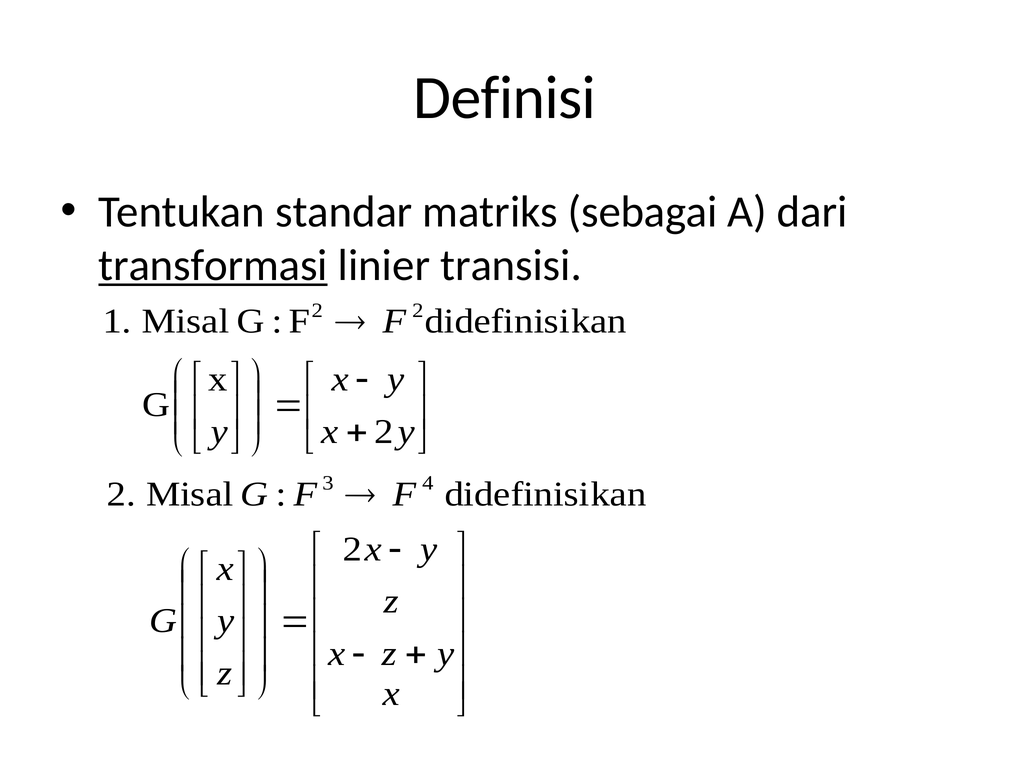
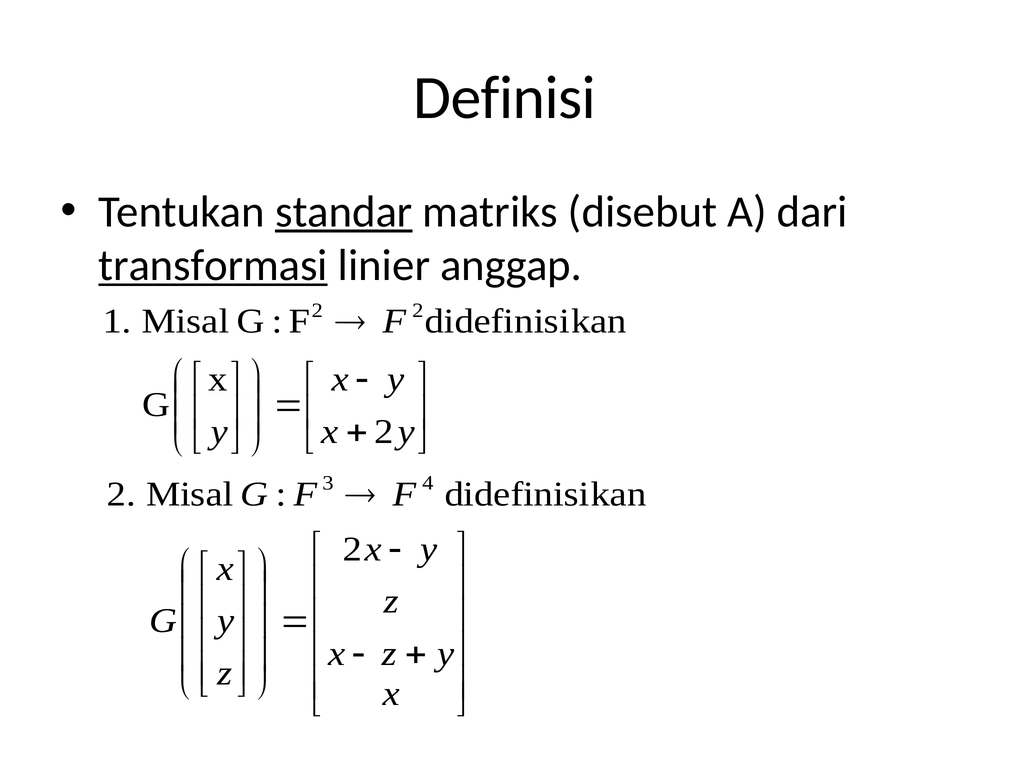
standar underline: none -> present
sebagai: sebagai -> disebut
transisi: transisi -> anggap
